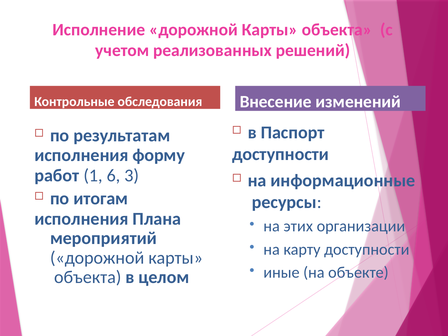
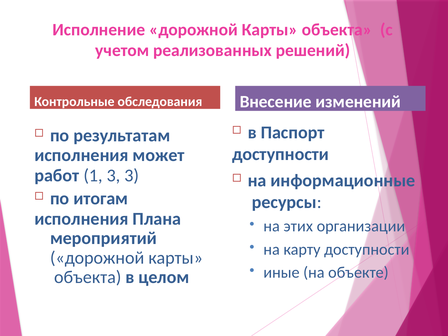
форму: форму -> может
1 6: 6 -> 3
